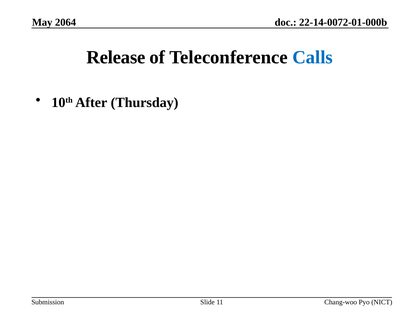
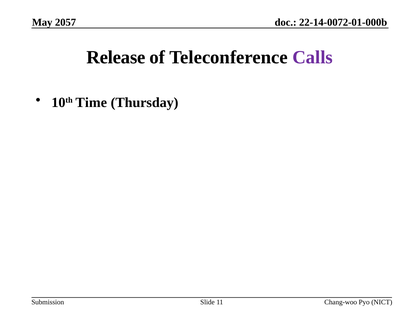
2064: 2064 -> 2057
Calls colour: blue -> purple
After: After -> Time
